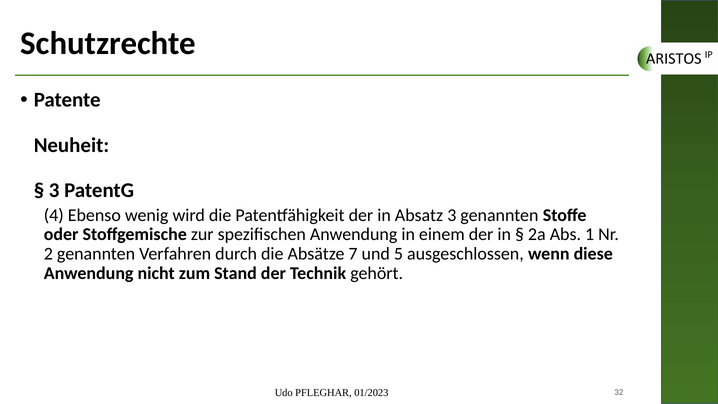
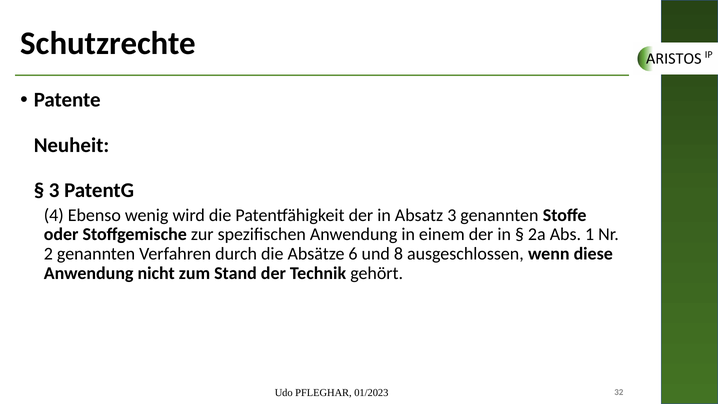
7: 7 -> 6
5: 5 -> 8
